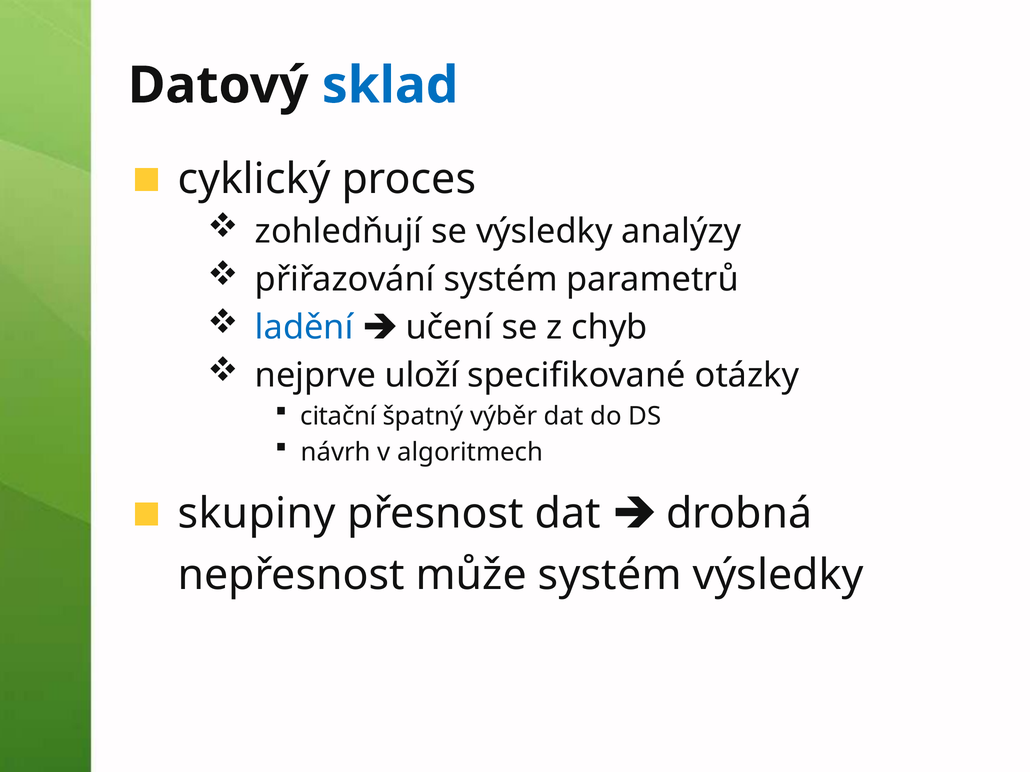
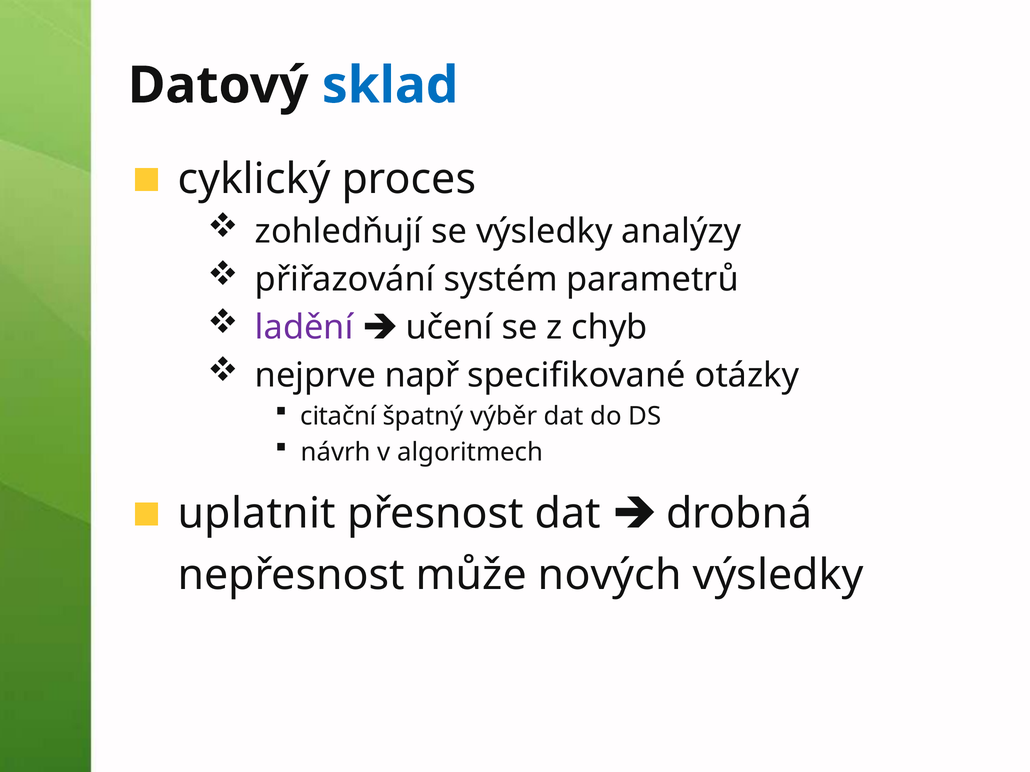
ladění colour: blue -> purple
uloží: uloží -> např
skupiny: skupiny -> uplatnit
může systém: systém -> nových
